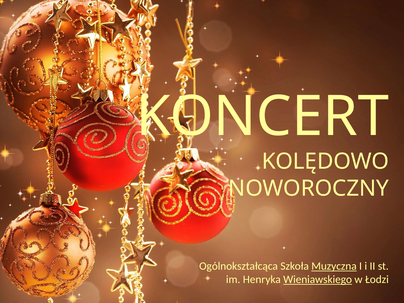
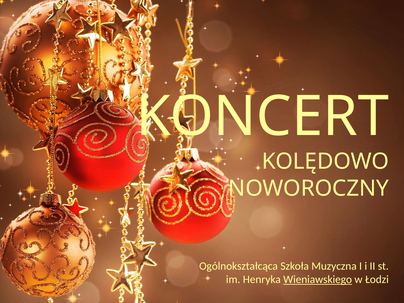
Muzyczna underline: present -> none
